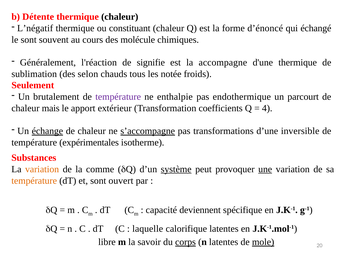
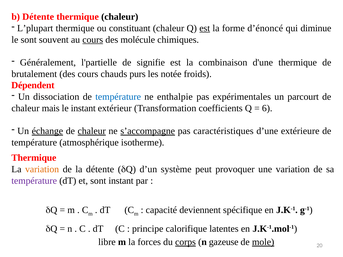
L’négatif: L’négatif -> L’plupart
est at (205, 28) underline: none -> present
échangé: échangé -> diminue
cours at (93, 40) underline: none -> present
l'réaction: l'réaction -> l'partielle
accompagne: accompagne -> combinaison
sublimation: sublimation -> brutalement
des selon: selon -> cours
tous: tous -> purs
Seulement: Seulement -> Dépendent
brutalement: brutalement -> dissociation
température at (118, 97) colour: purple -> blue
endothermique: endothermique -> expérimentales
le apport: apport -> instant
4: 4 -> 6
chaleur at (92, 131) underline: none -> present
transformations: transformations -> caractéristiques
inversible: inversible -> extérieure
expérimentales: expérimentales -> atmosphérique
Substances at (34, 158): Substances -> Thermique
la comme: comme -> détente
système underline: present -> none
une underline: present -> none
température at (34, 181) colour: orange -> purple
sont ouvert: ouvert -> instant
laquelle: laquelle -> principe
savoir: savoir -> forces
n latentes: latentes -> gazeuse
